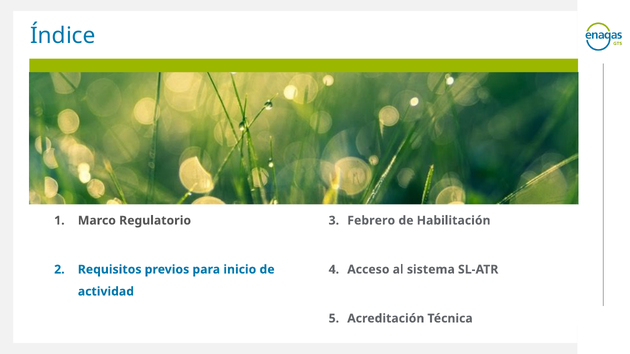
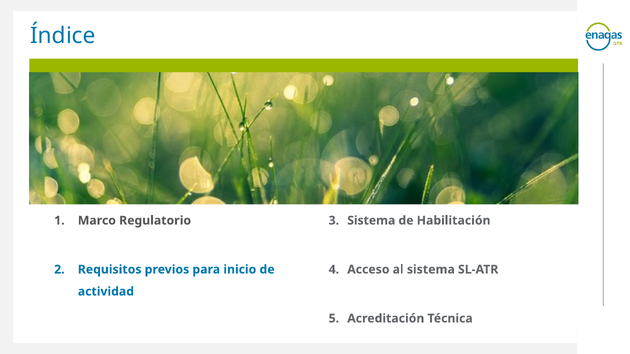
Febrero at (371, 221): Febrero -> Sistema
